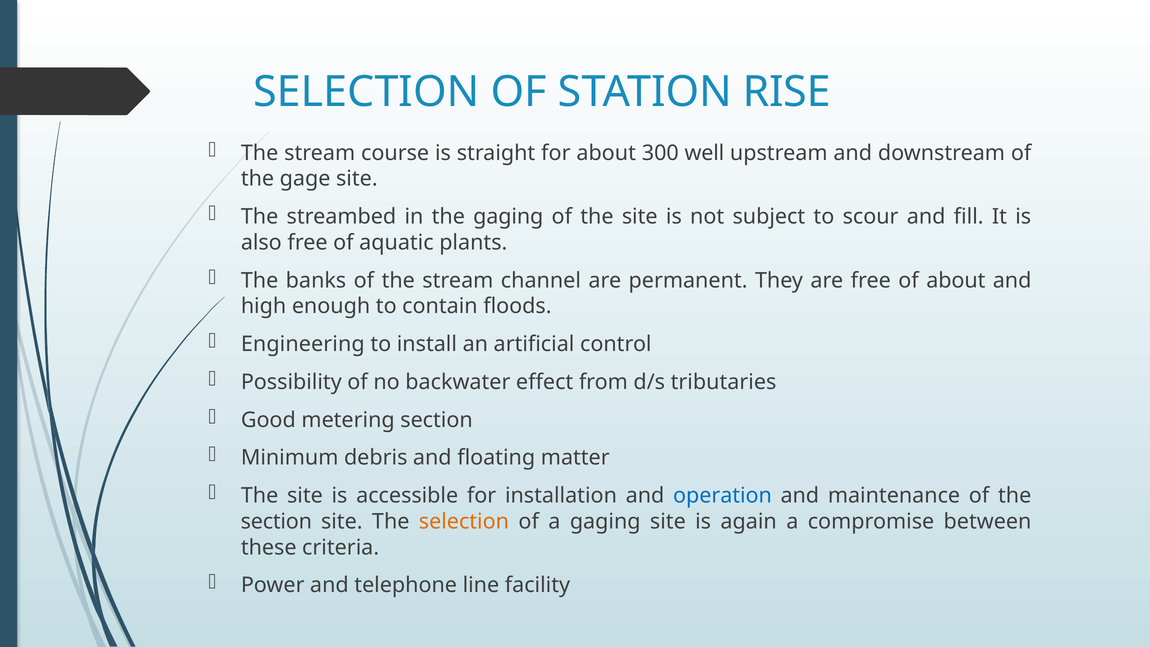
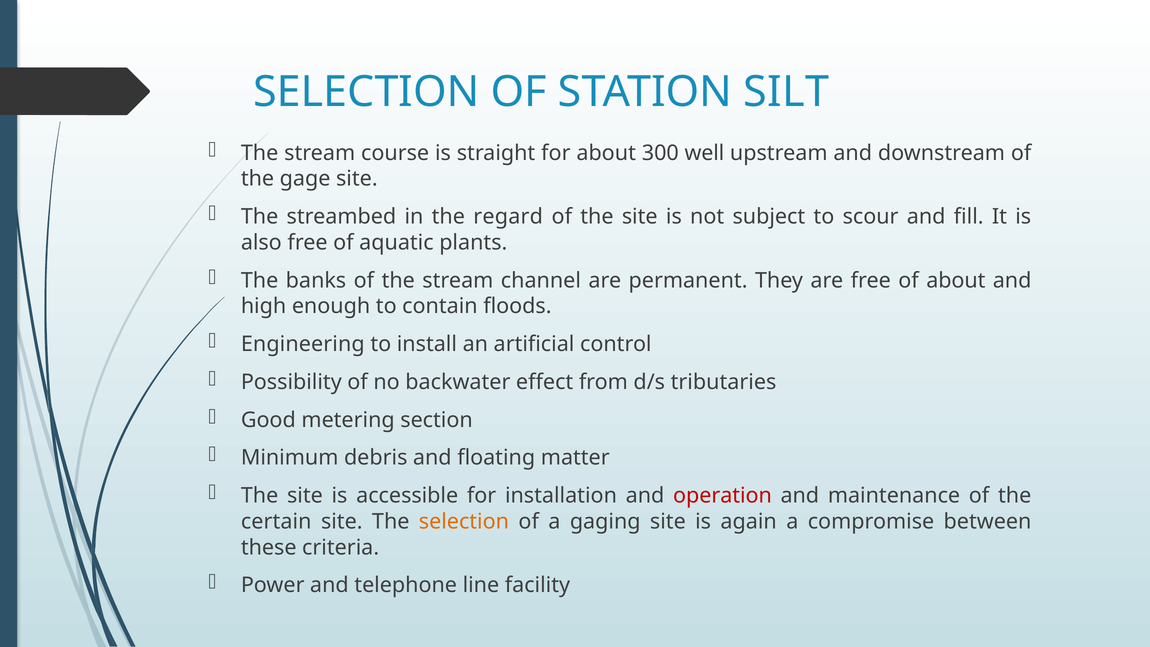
RISE: RISE -> SILT
the gaging: gaging -> regard
operation colour: blue -> red
section at (276, 521): section -> certain
